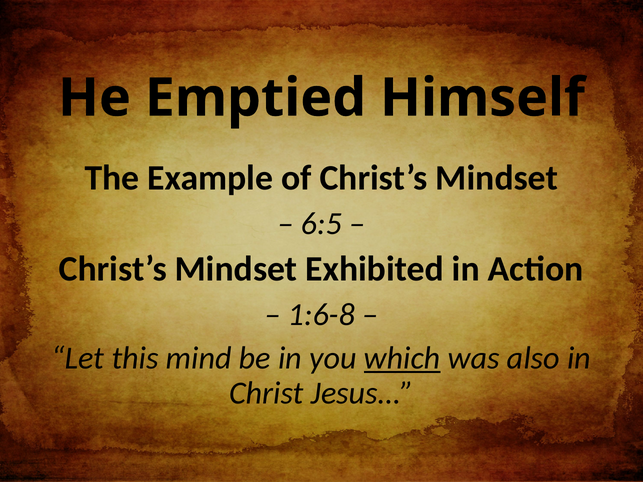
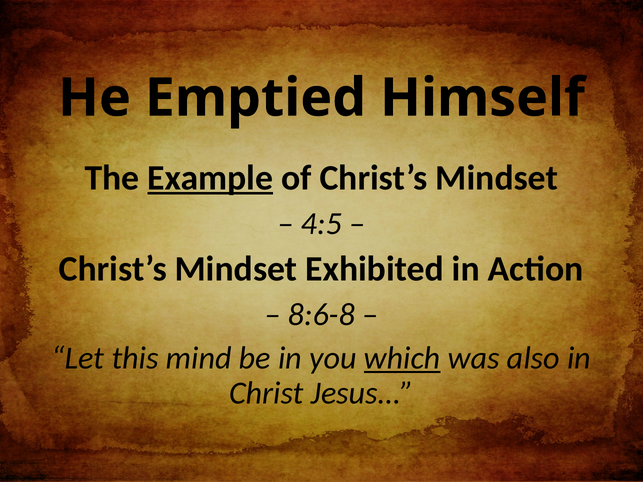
Example underline: none -> present
6:5: 6:5 -> 4:5
1:6-8: 1:6-8 -> 8:6-8
